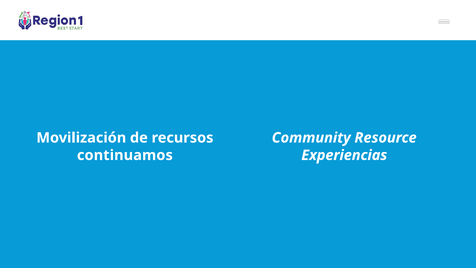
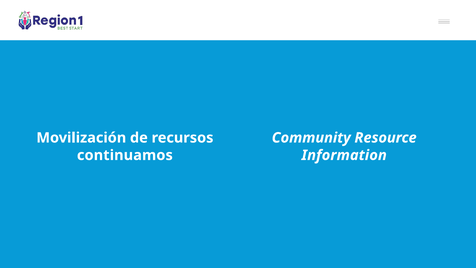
Experiencias: Experiencias -> Information
